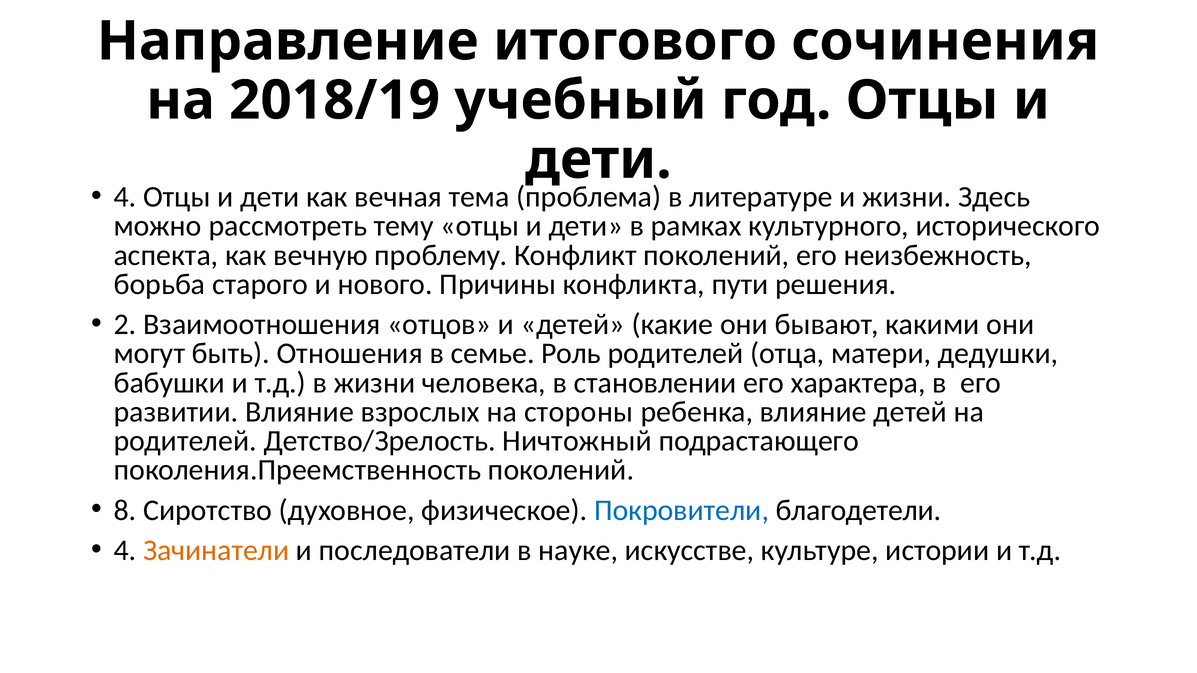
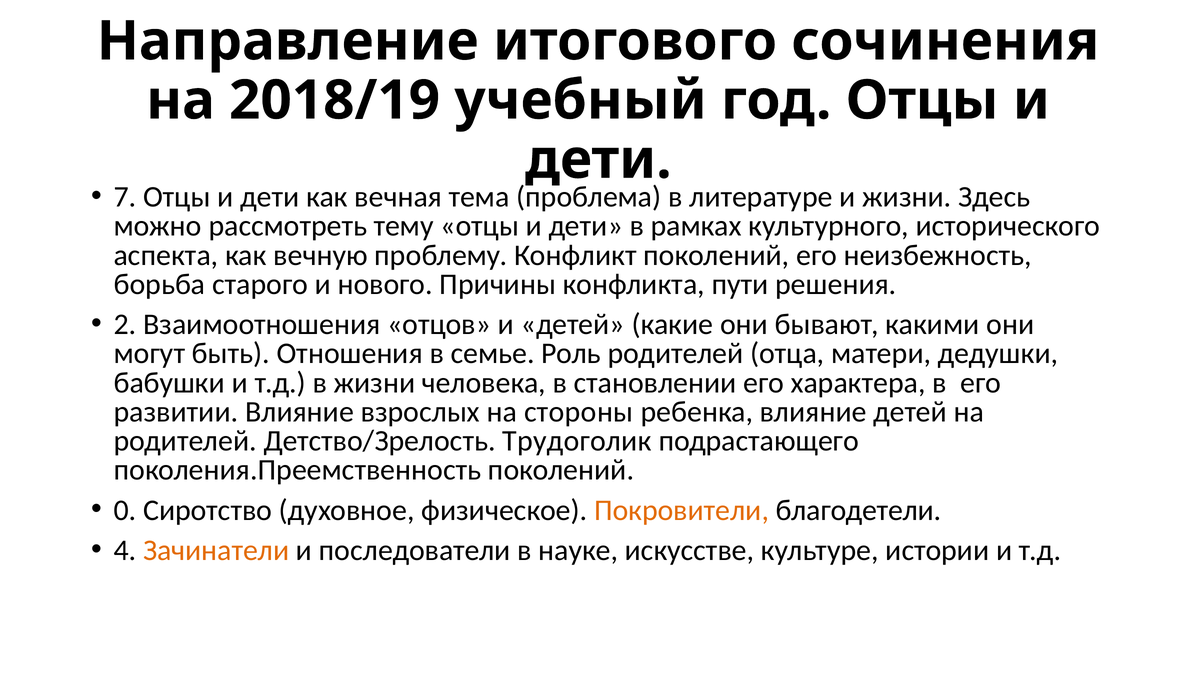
4 at (125, 197): 4 -> 7
Ничтожный: Ничтожный -> Трудоголик
8: 8 -> 0
Покровители colour: blue -> orange
